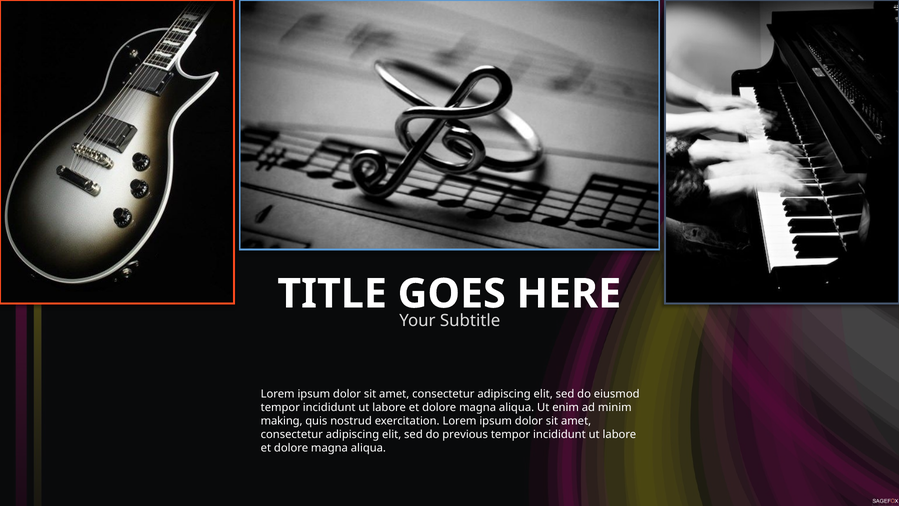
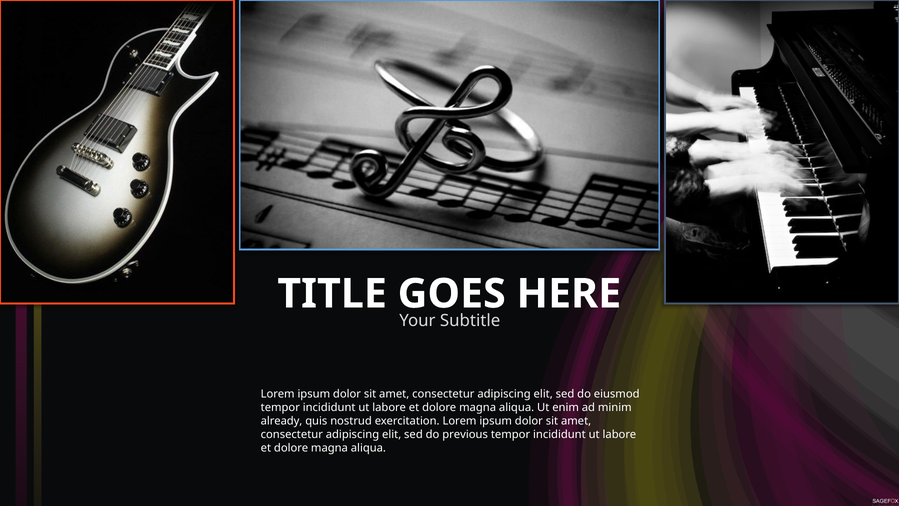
making: making -> already
